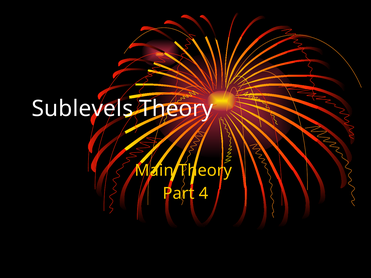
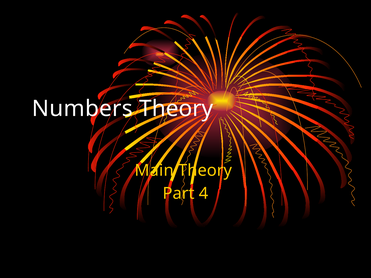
Sublevels: Sublevels -> Numbers
